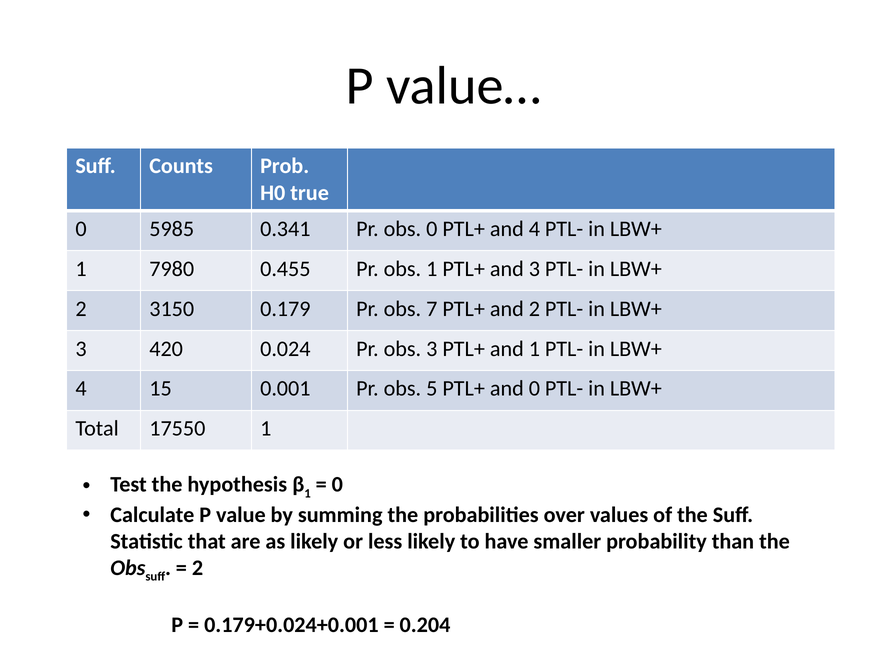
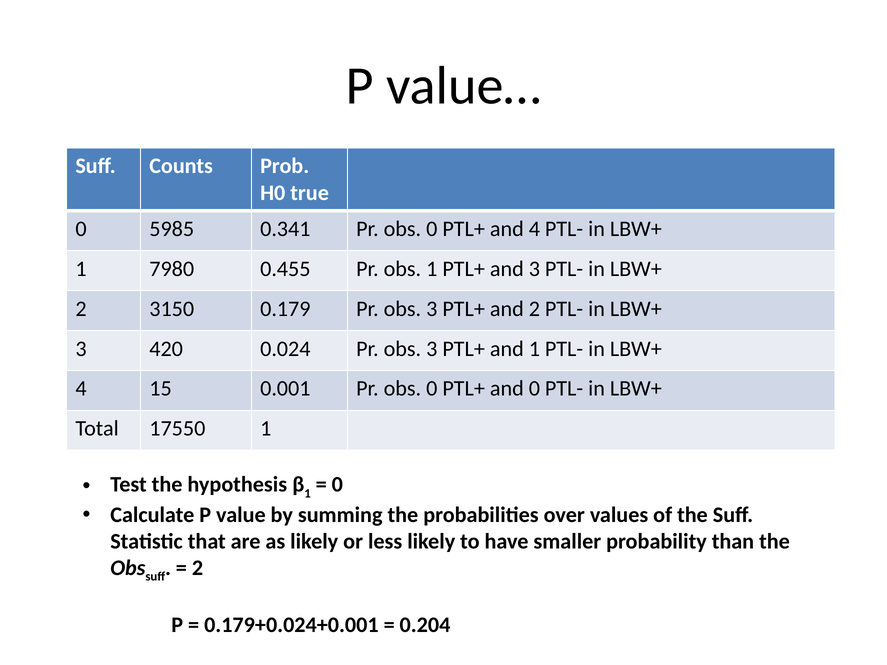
0.179 Pr obs 7: 7 -> 3
0.001 Pr obs 5: 5 -> 0
